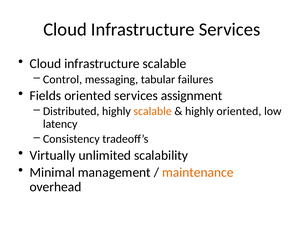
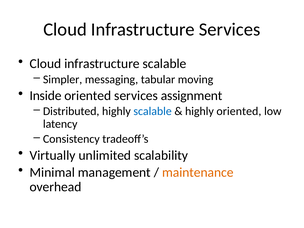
Control: Control -> Simpler
failures: failures -> moving
Fields: Fields -> Inside
scalable at (153, 111) colour: orange -> blue
